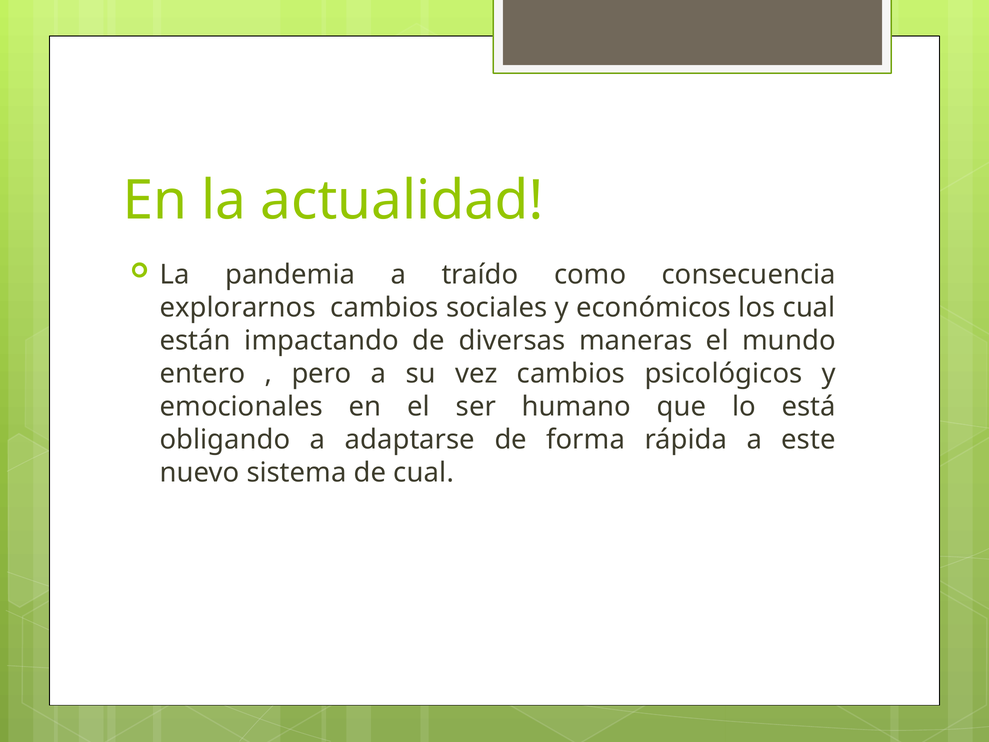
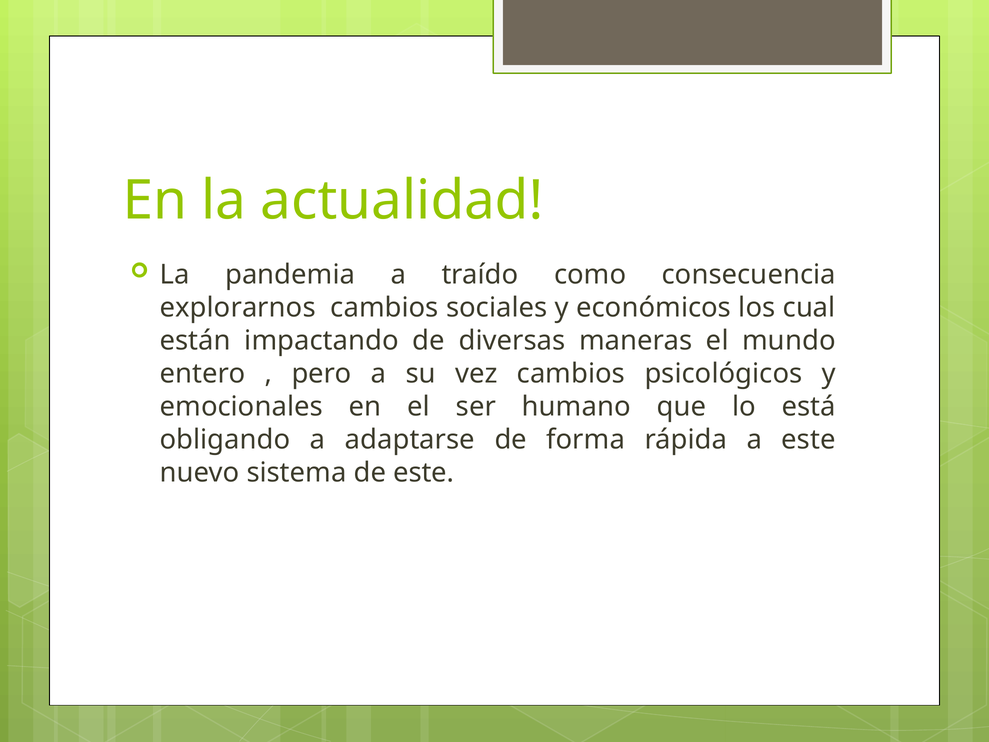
de cual: cual -> este
